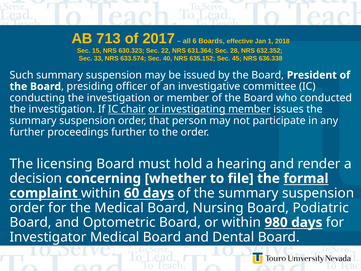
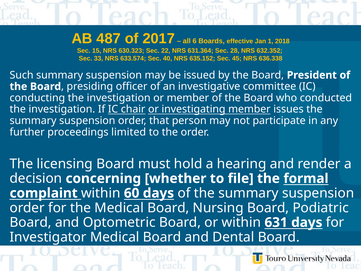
713: 713 -> 487
proceedings further: further -> limited
980: 980 -> 631
